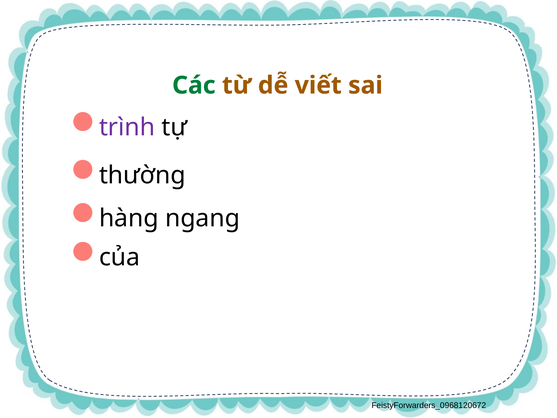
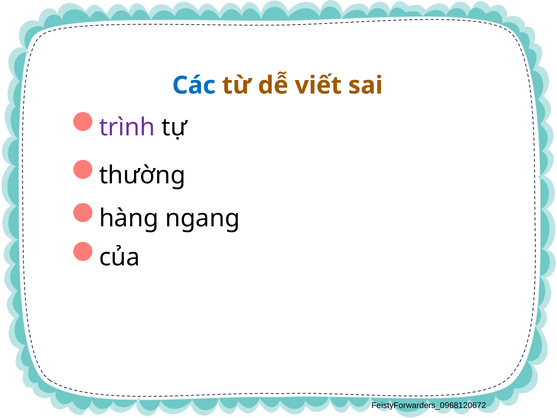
Các colour: green -> blue
